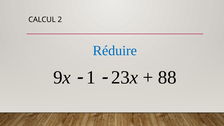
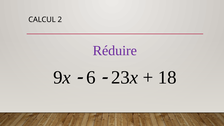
Réduire colour: blue -> purple
1: 1 -> 6
88: 88 -> 18
